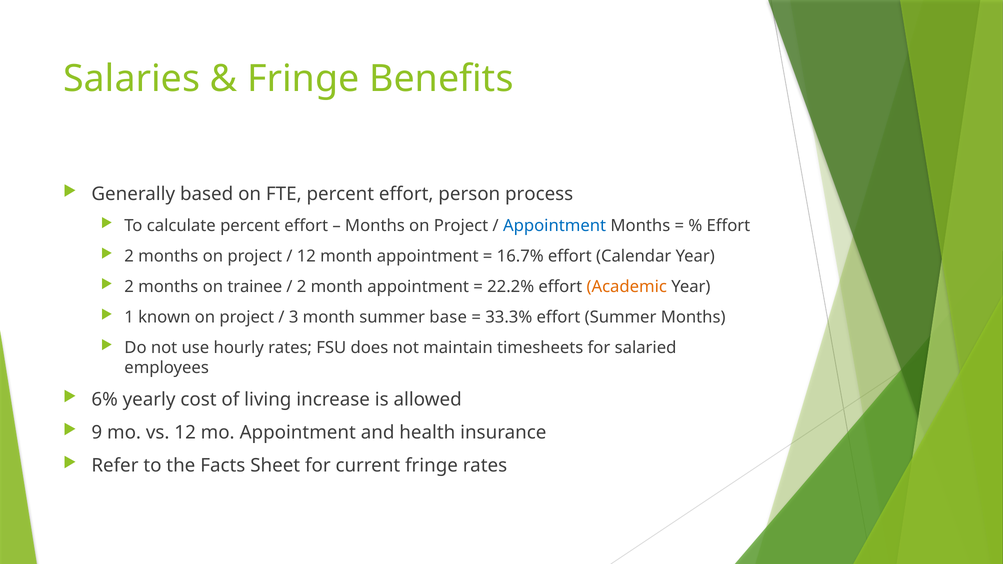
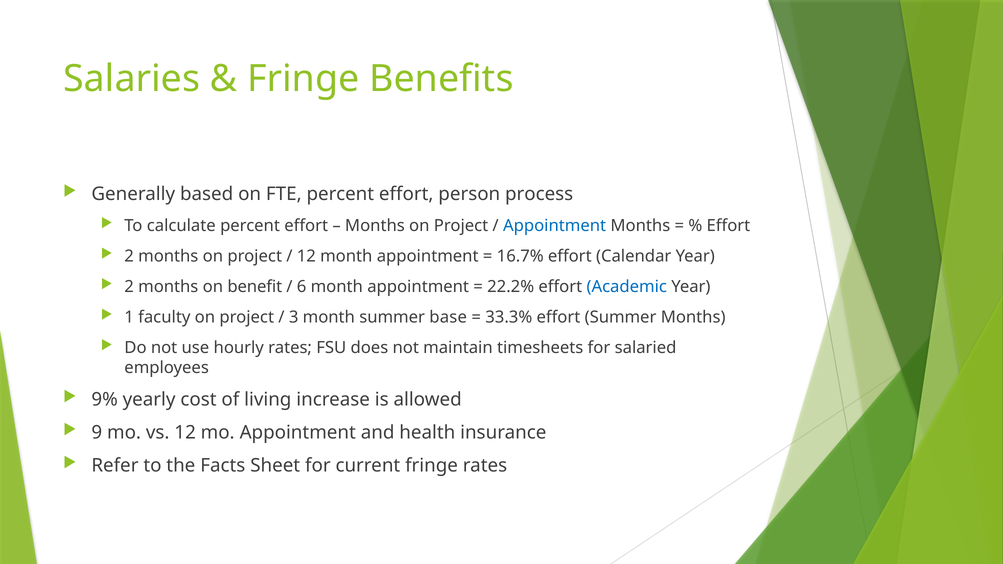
trainee: trainee -> benefit
2 at (302, 287): 2 -> 6
Academic colour: orange -> blue
known: known -> faculty
6%: 6% -> 9%
